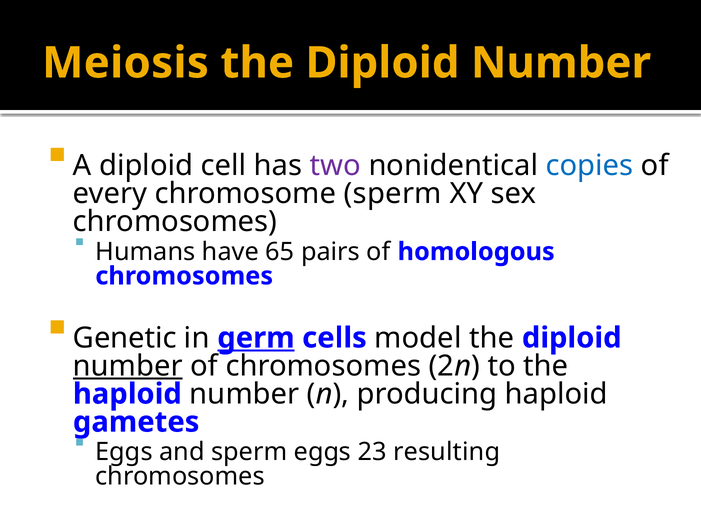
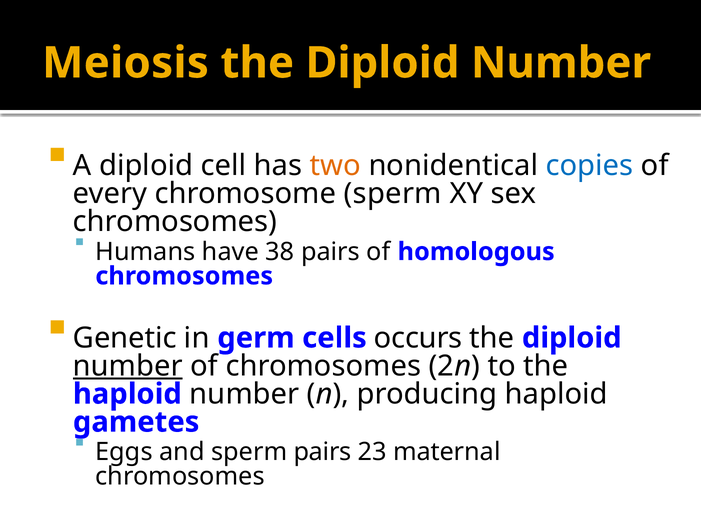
two colour: purple -> orange
65: 65 -> 38
germ underline: present -> none
model: model -> occurs
sperm eggs: eggs -> pairs
resulting: resulting -> maternal
